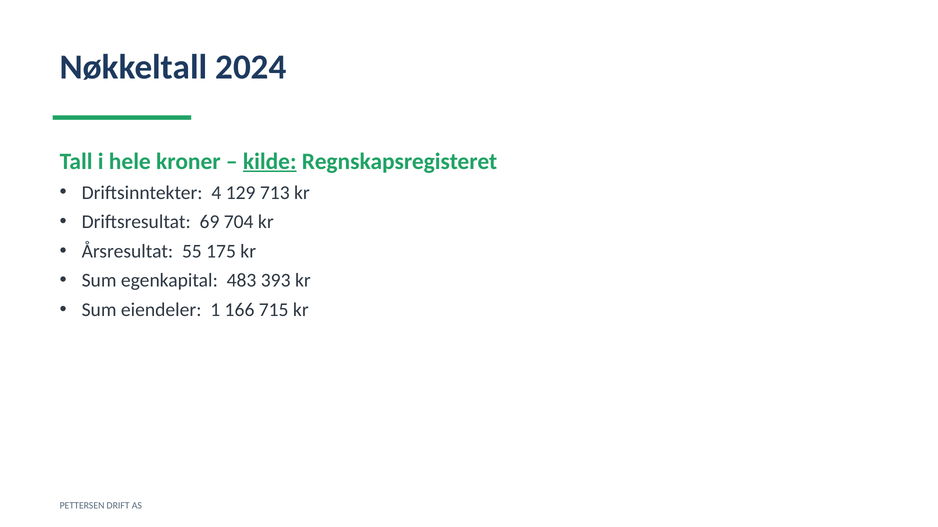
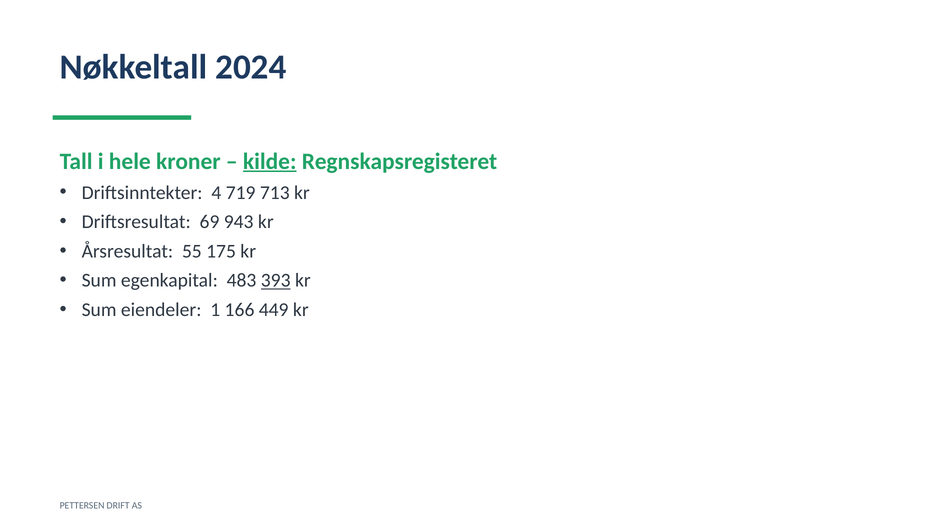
129: 129 -> 719
704: 704 -> 943
393 underline: none -> present
715: 715 -> 449
